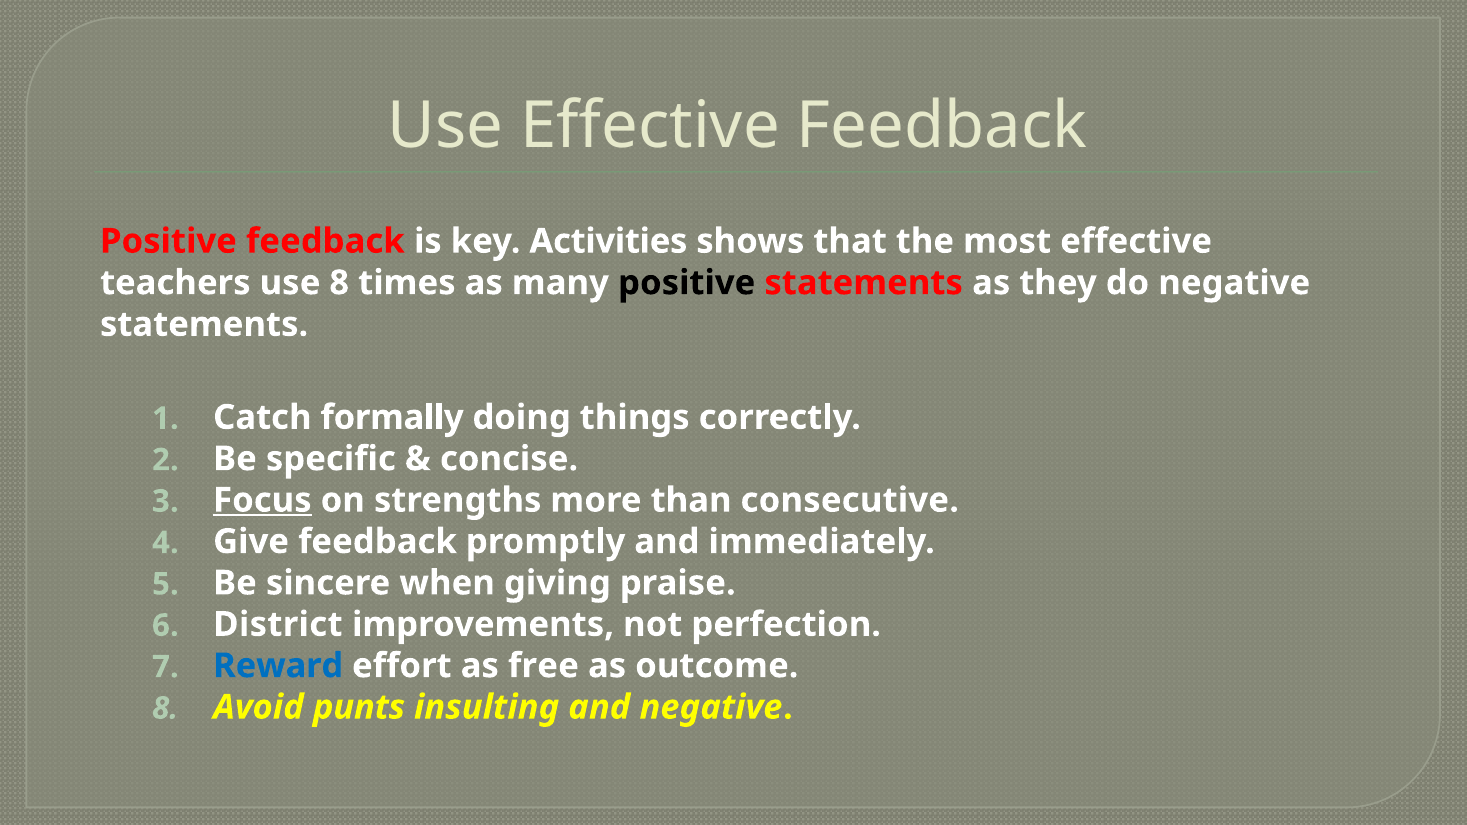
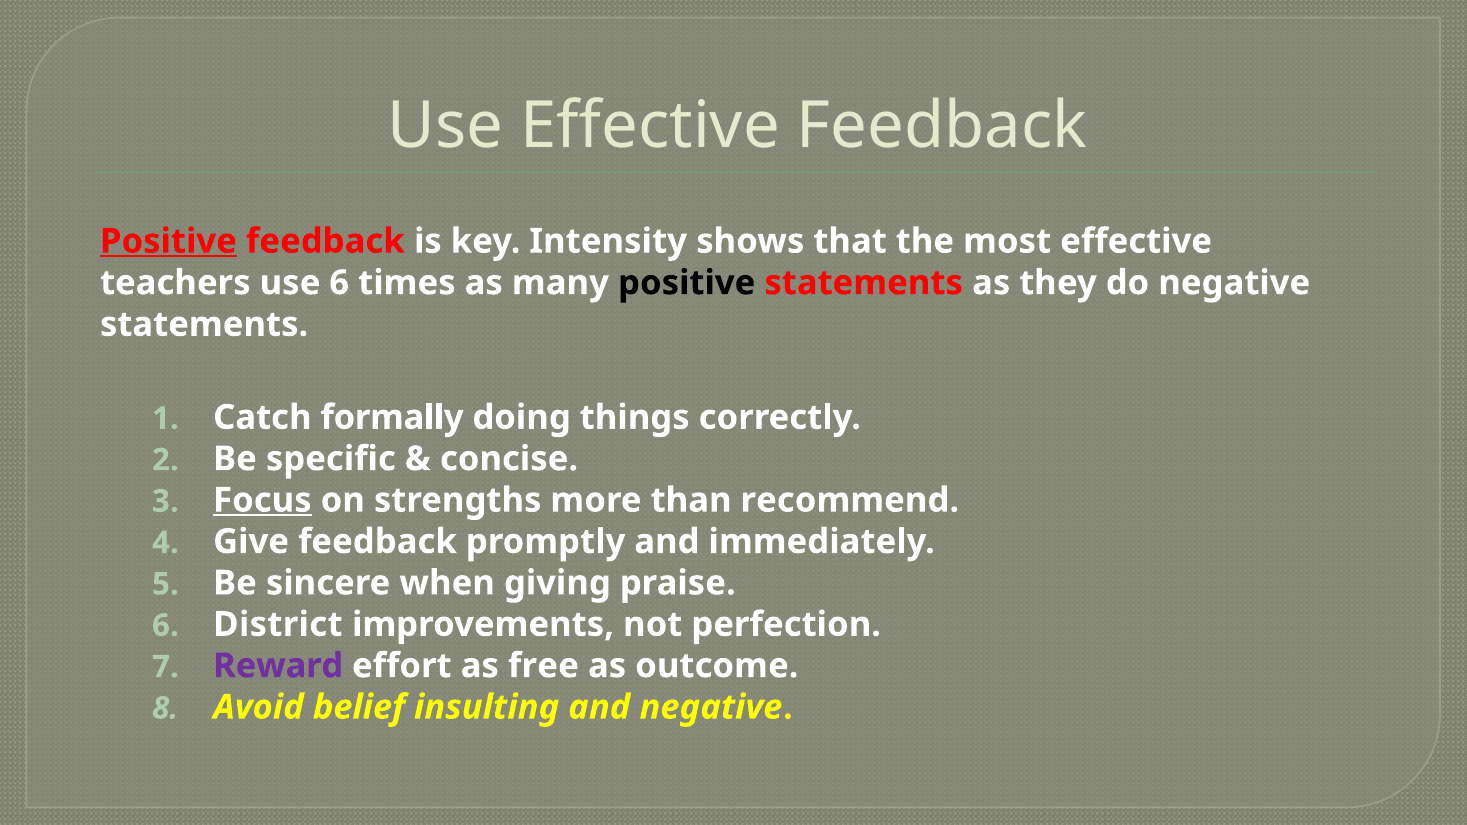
Positive at (168, 241) underline: none -> present
Activities: Activities -> Intensity
use 8: 8 -> 6
consecutive: consecutive -> recommend
Reward colour: blue -> purple
punts: punts -> belief
